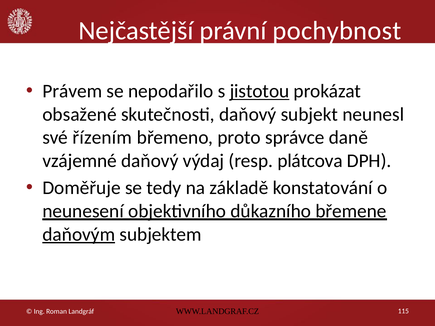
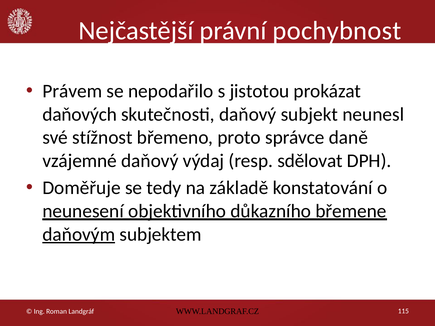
jistotou underline: present -> none
obsažené: obsažené -> daňových
řízením: řízením -> stížnost
plátcova: plátcova -> sdělovat
